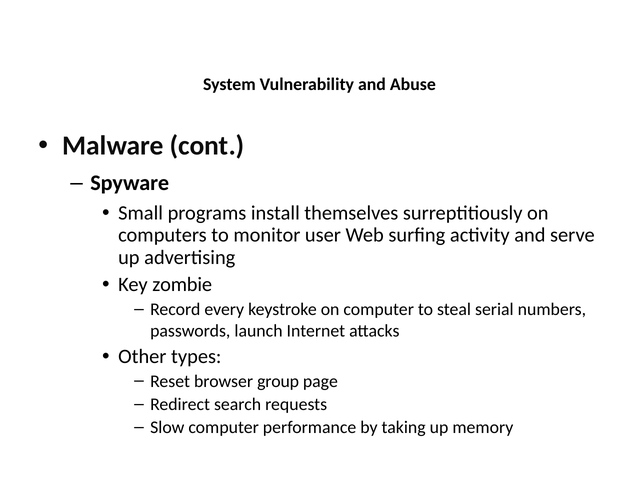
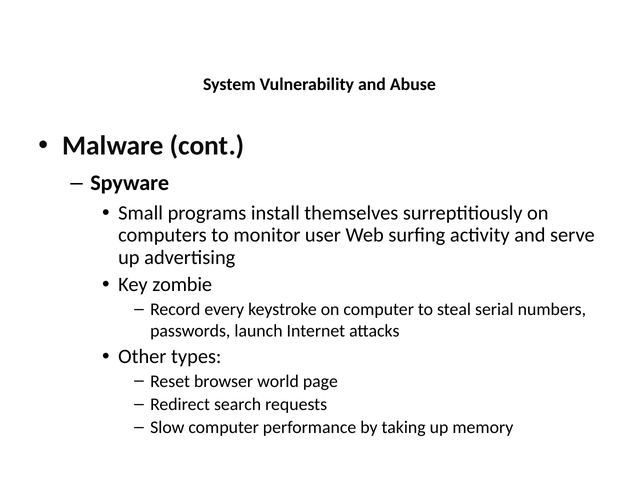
group: group -> world
